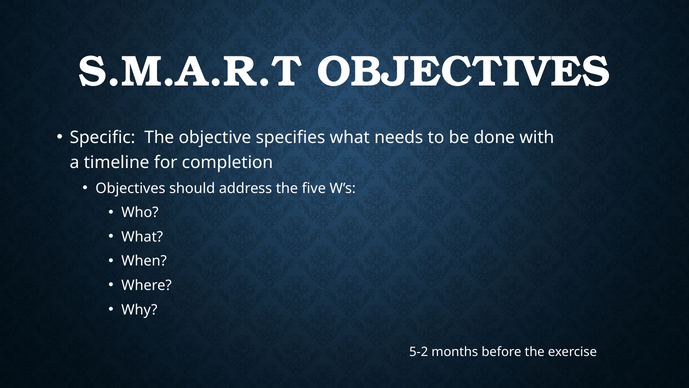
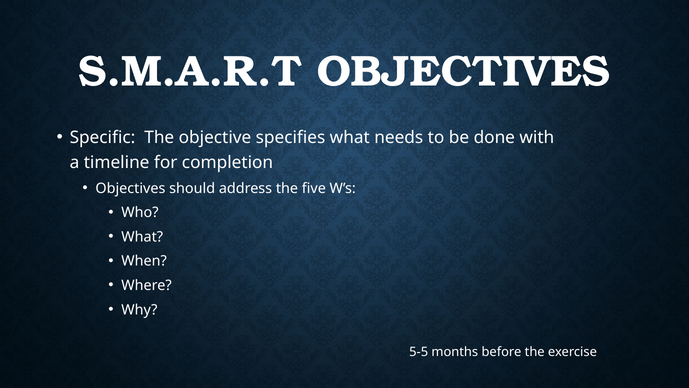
5-2: 5-2 -> 5-5
